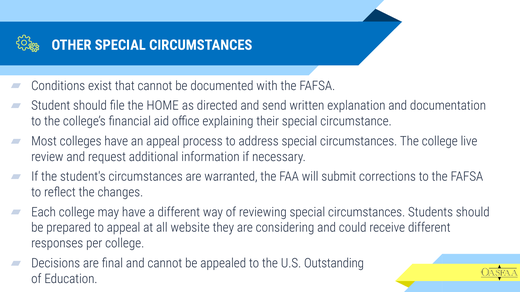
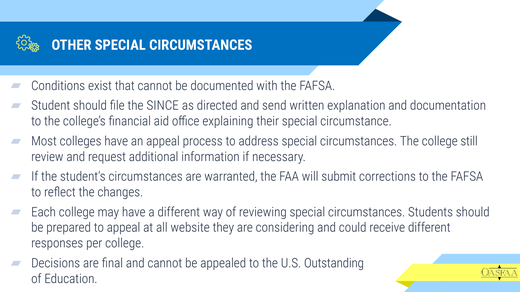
HOME: HOME -> SINCE
live: live -> still
